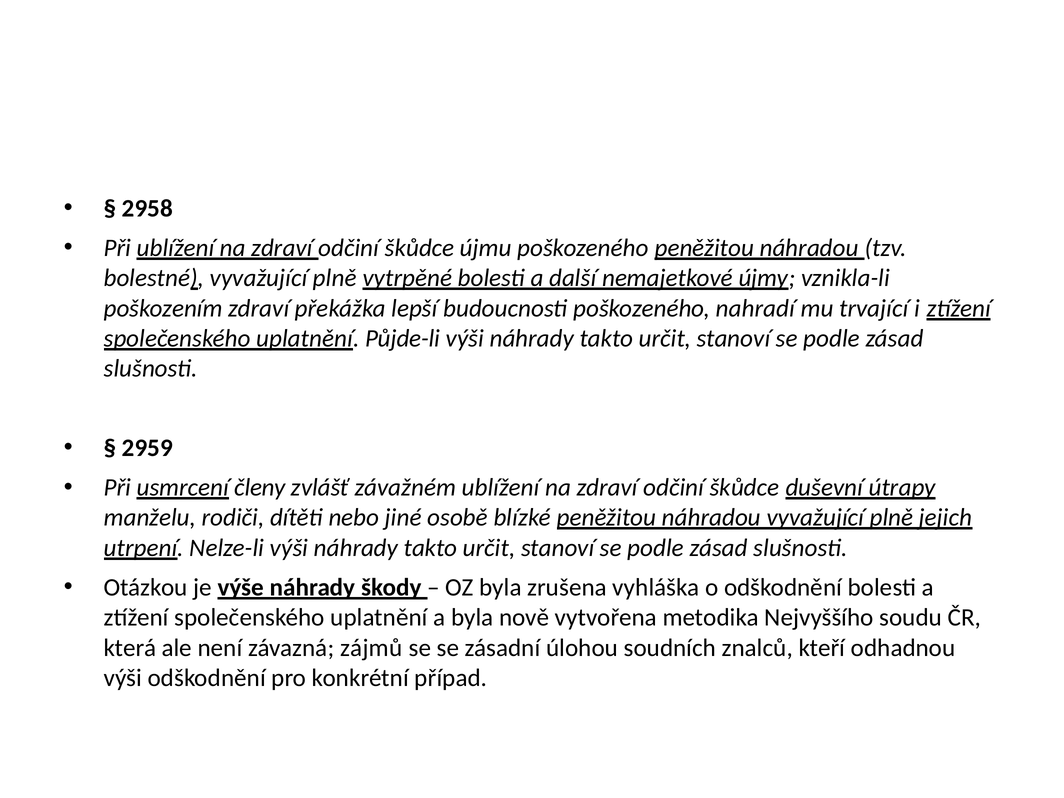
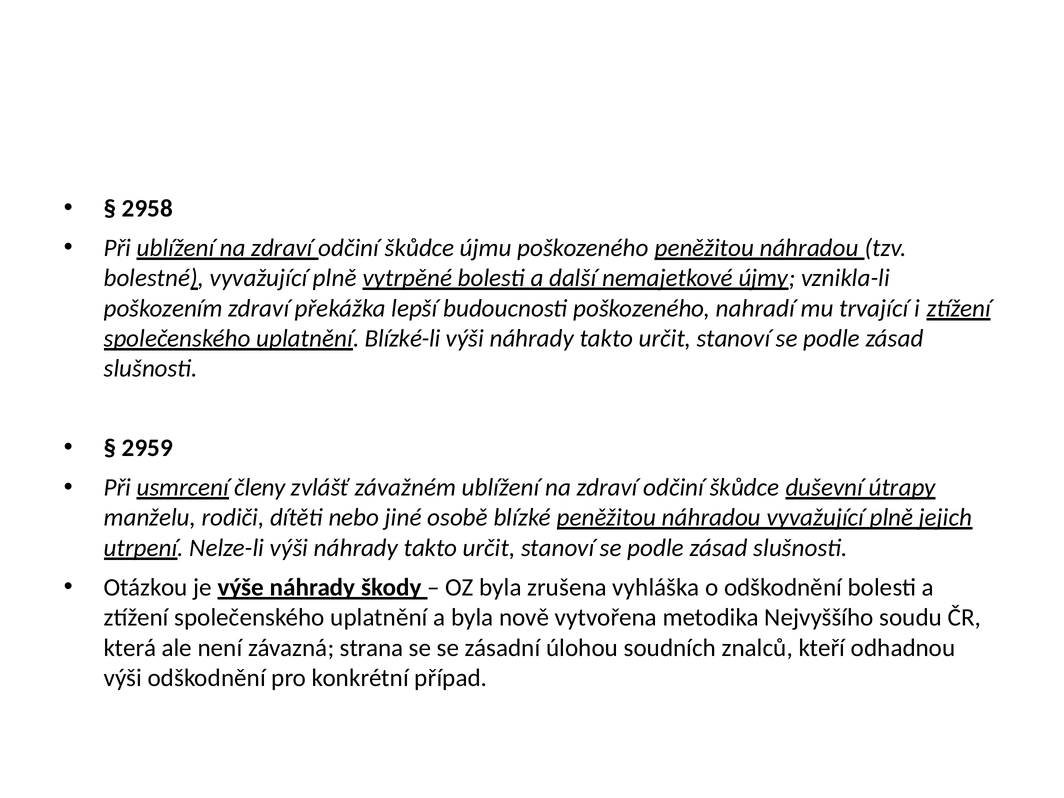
Půjde-li: Půjde-li -> Blízké-li
zájmů: zájmů -> strana
